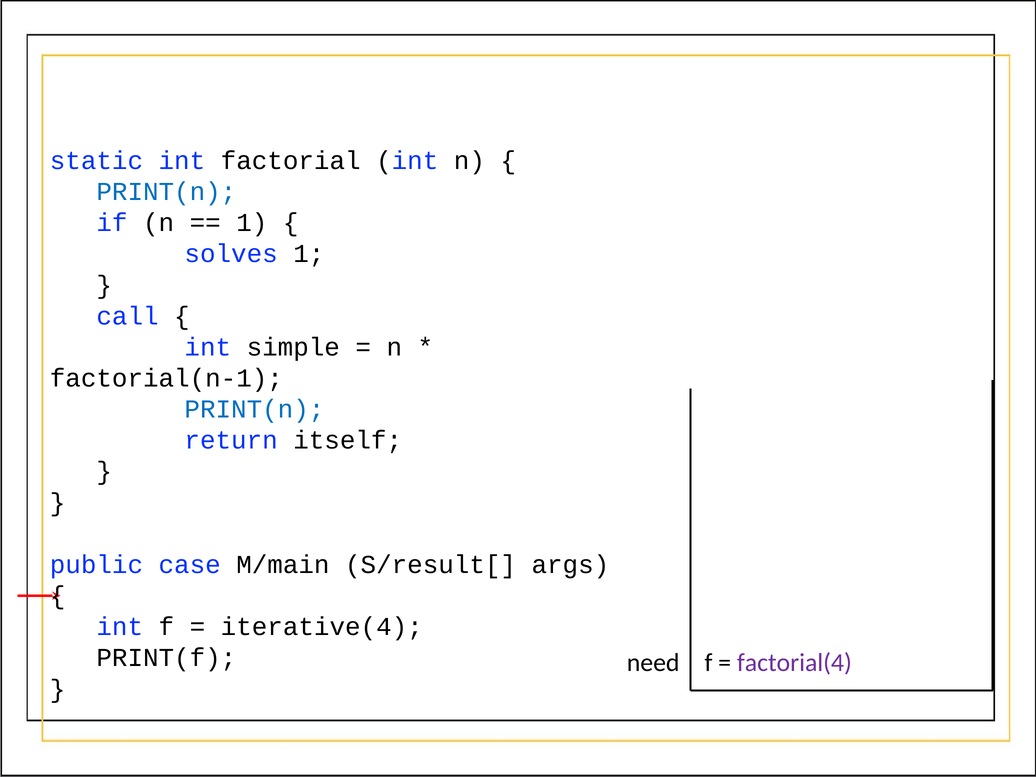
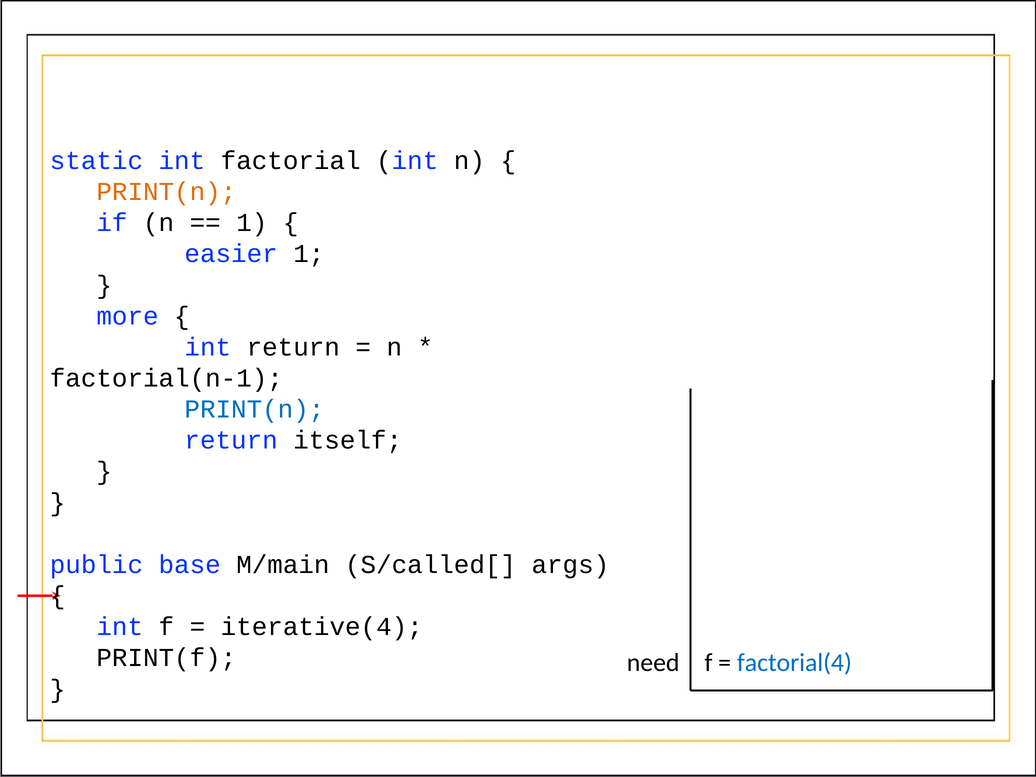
PRINT(n at (166, 192) colour: blue -> orange
solves: solves -> easier
call: call -> more
int simple: simple -> return
case: case -> base
S/result[: S/result[ -> S/called[
factorial(4 colour: purple -> blue
